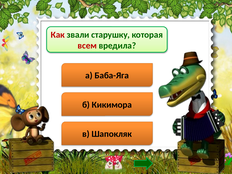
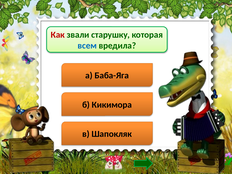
всем colour: red -> blue
